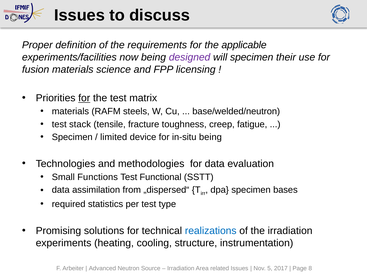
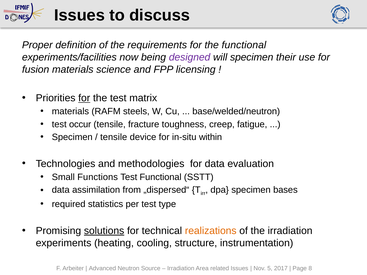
the applicable: applicable -> functional
stack: stack -> occur
limited at (114, 137): limited -> tensile
in-situ being: being -> within
solutions underline: none -> present
realizations colour: blue -> orange
